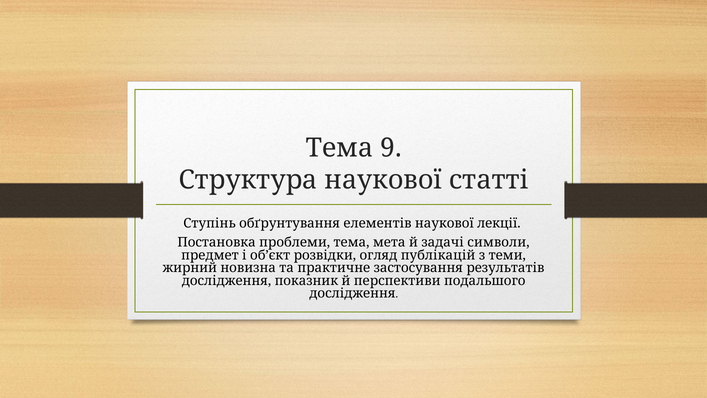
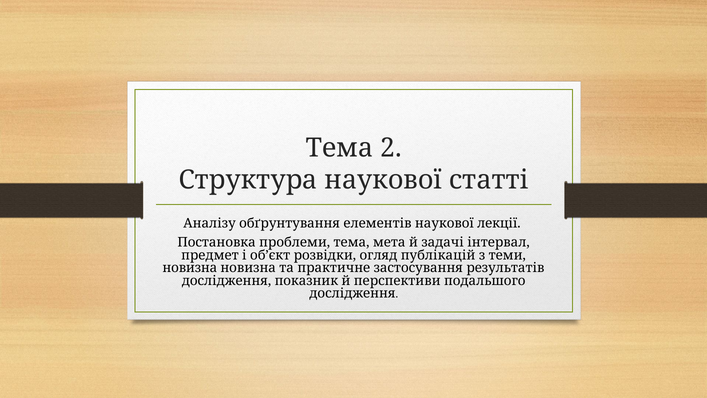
9: 9 -> 2
Ступінь: Ступінь -> Аналізу
символи: символи -> інтервал
жирний at (190, 268): жирний -> новизна
